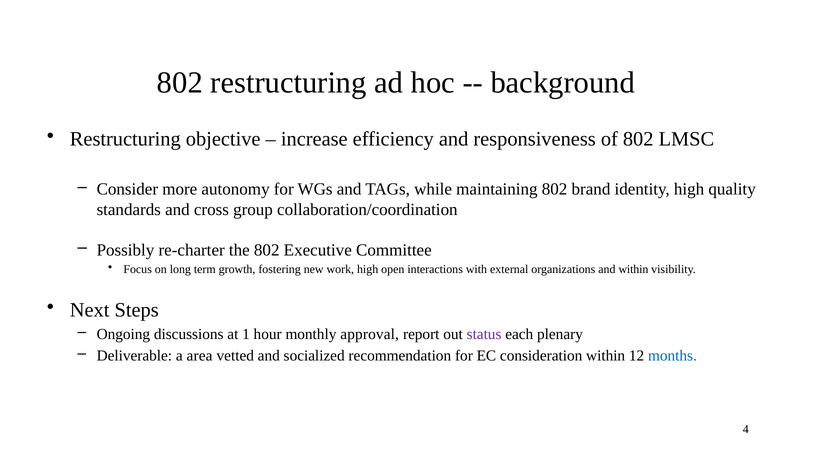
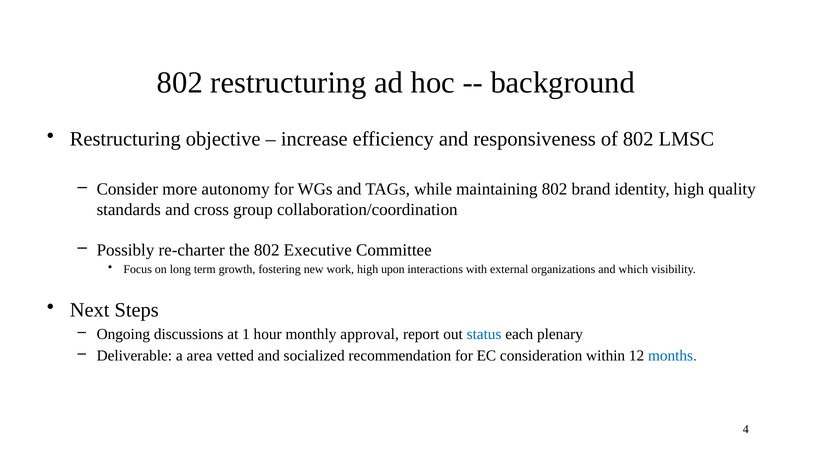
open: open -> upon
and within: within -> which
status colour: purple -> blue
